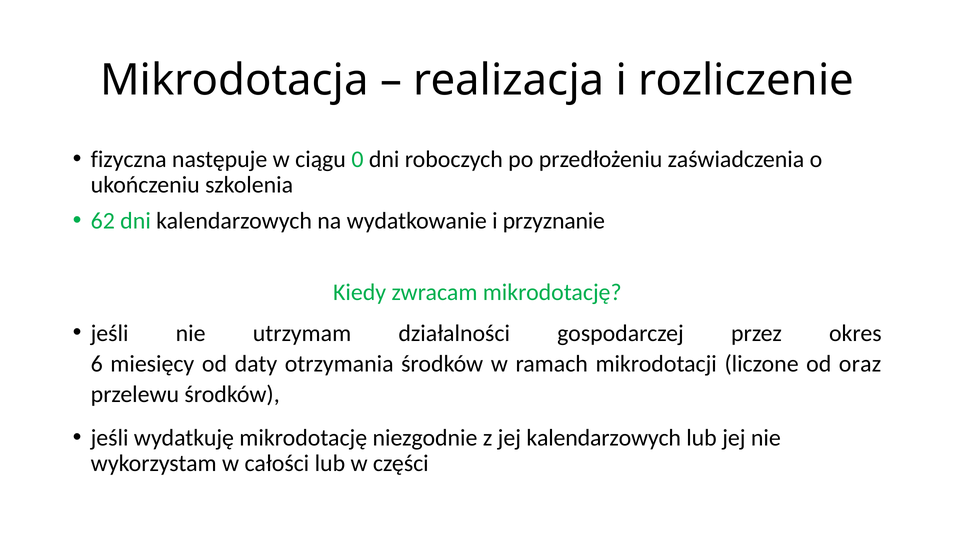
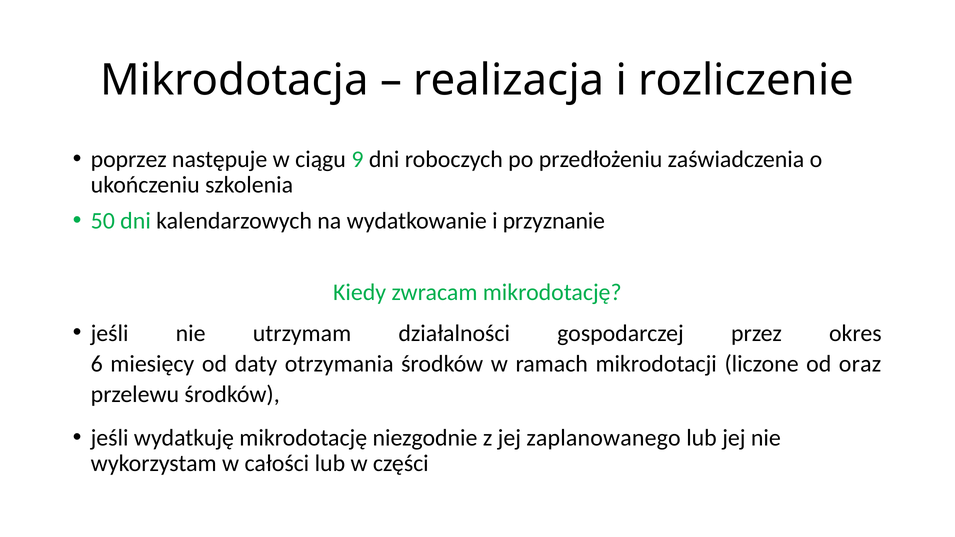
fizyczna: fizyczna -> poprzez
0: 0 -> 9
62: 62 -> 50
jej kalendarzowych: kalendarzowych -> zaplanowanego
